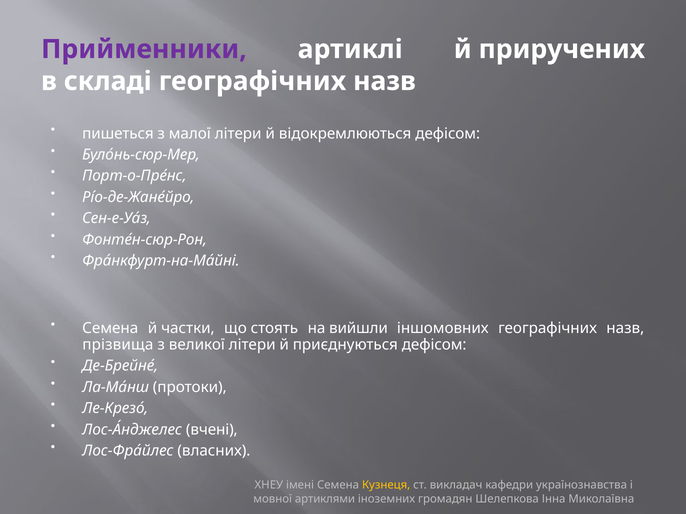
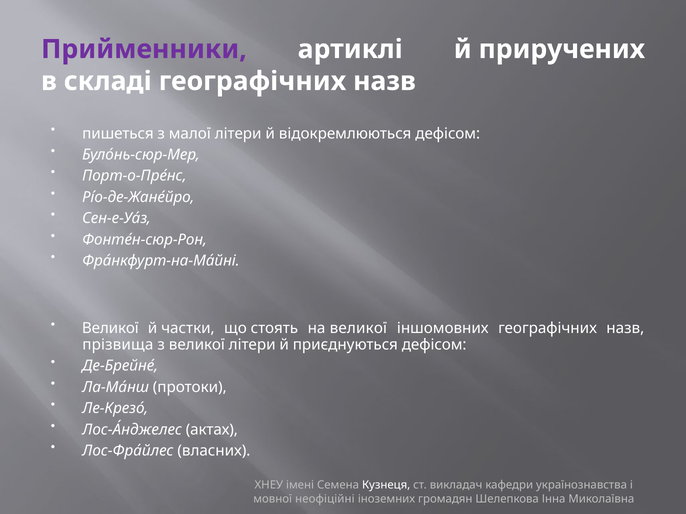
Семена at (110, 329): Семена -> Великої
на вийшли: вийшли -> великої
вчені: вчені -> актах
Кузнеця colour: yellow -> white
артиклями: артиклями -> неофіційні
